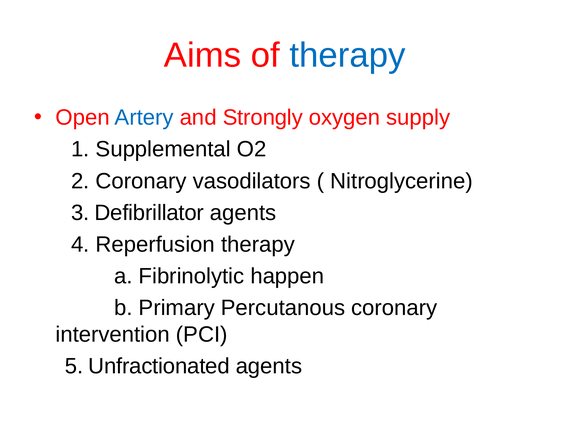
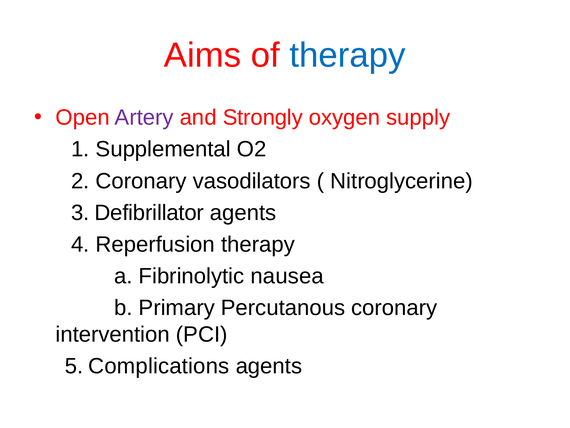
Artery colour: blue -> purple
happen: happen -> nausea
Unfractionated: Unfractionated -> Complications
